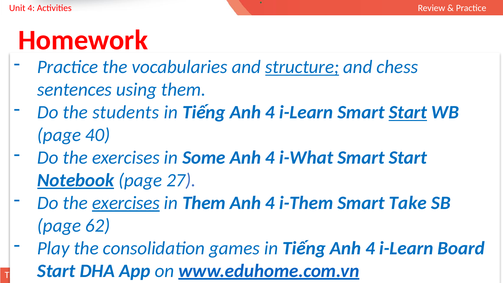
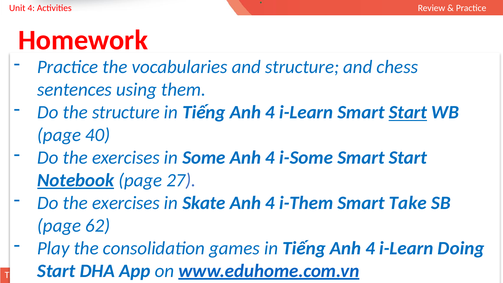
structure at (302, 67) underline: present -> none
the students: students -> structure
i-What: i-What -> i-Some
exercises at (126, 203) underline: present -> none
in Them: Them -> Skate
Board: Board -> Doing
